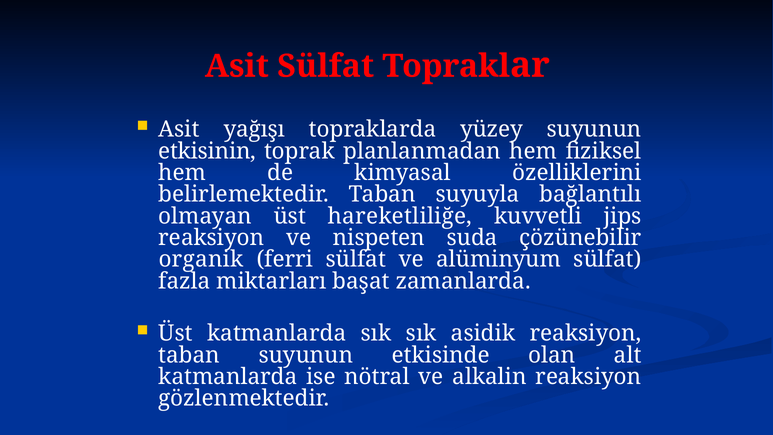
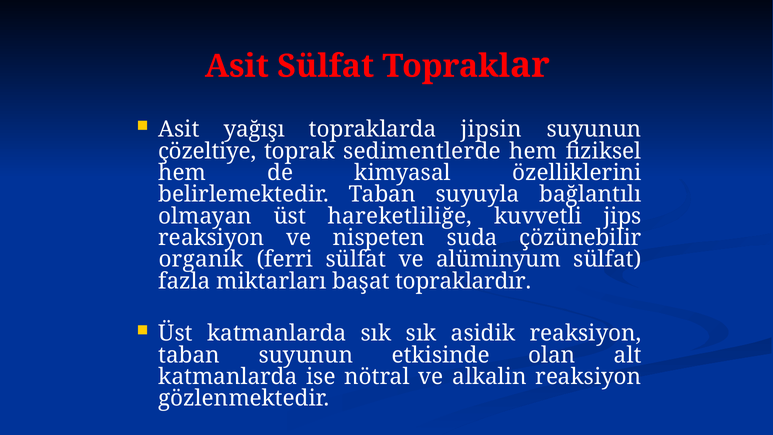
yüzey: yüzey -> jipsin
etkisinin: etkisinin -> çözeltiye
planlanmadan: planlanmadan -> sedimentlerde
zamanlarda: zamanlarda -> topraklardır
